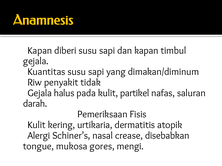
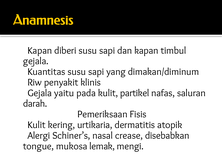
tidak: tidak -> klinis
halus: halus -> yaitu
gores: gores -> lemak
